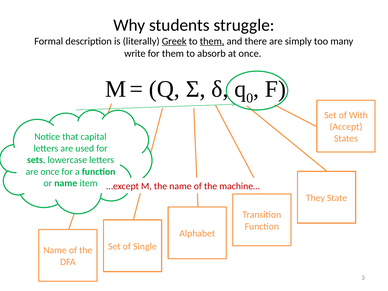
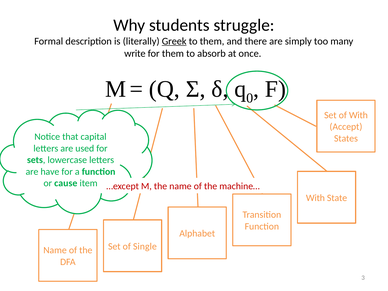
them at (212, 41) underline: present -> none
are once: once -> have
or name: name -> cause
They at (315, 198): They -> With
